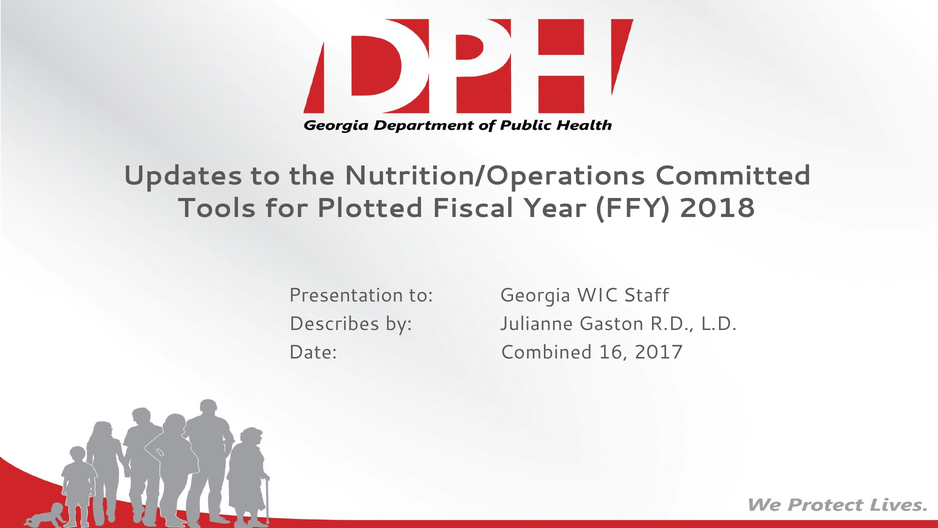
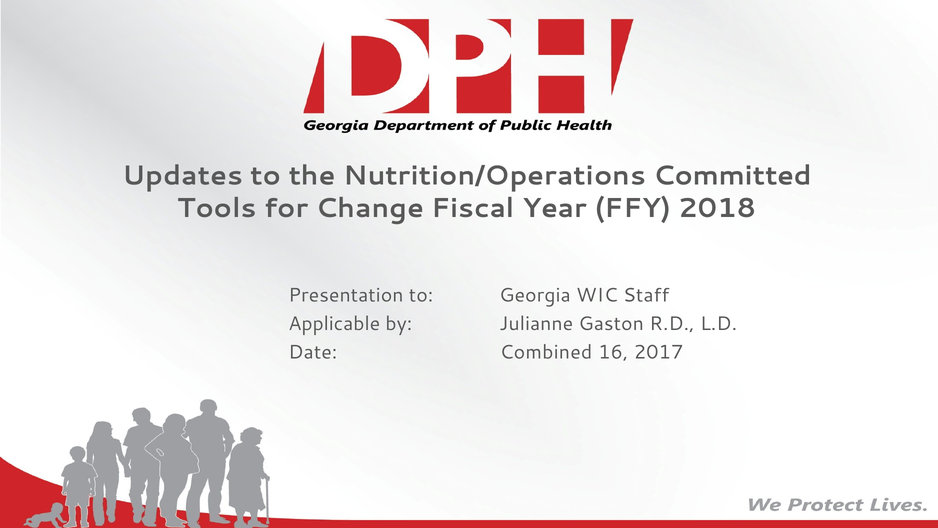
Plotted: Plotted -> Change
Describes: Describes -> Applicable
